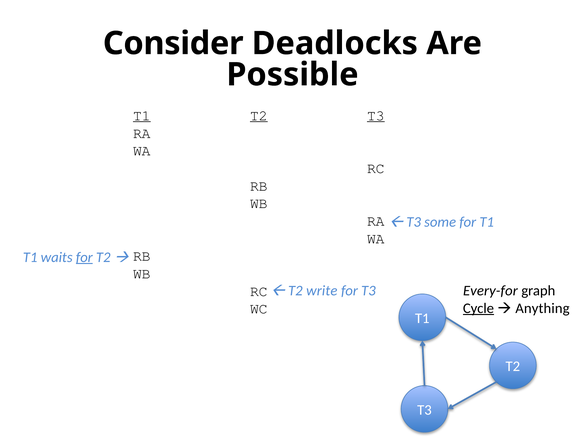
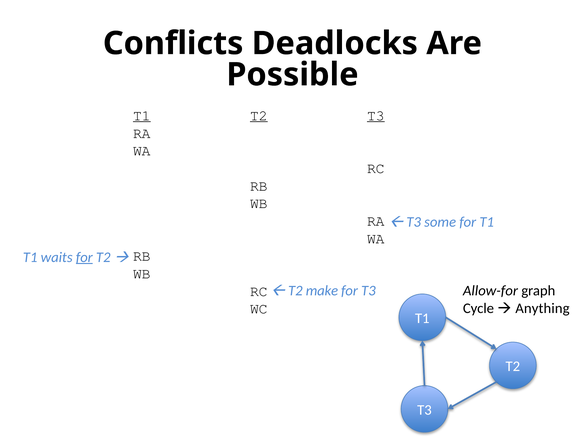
Consider: Consider -> Conflicts
Every-for: Every-for -> Allow-for
write: write -> make
Cycle underline: present -> none
